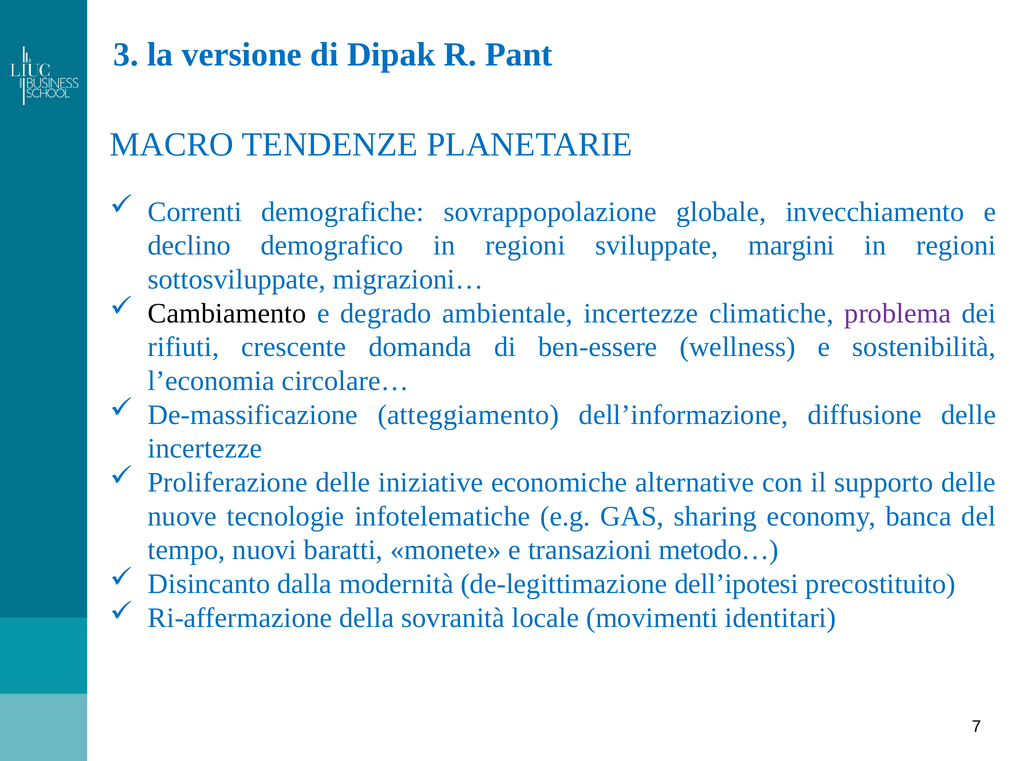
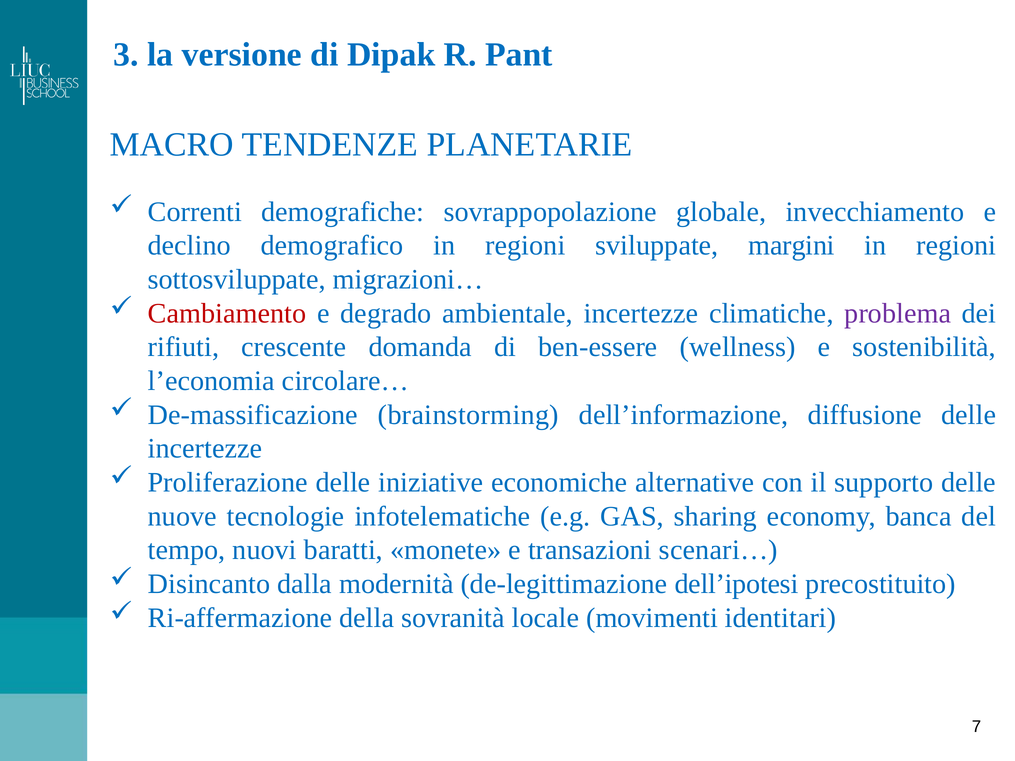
Cambiamento colour: black -> red
atteggiamento: atteggiamento -> brainstorming
metodo…: metodo… -> scenari…
